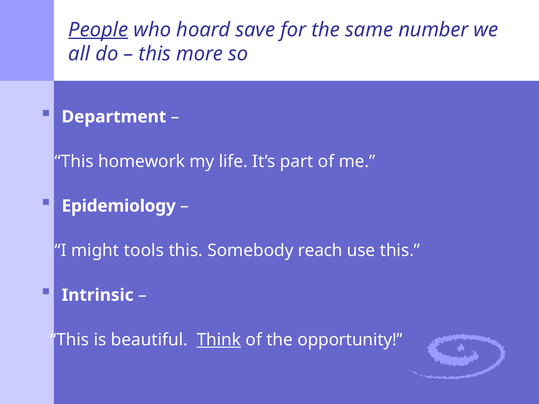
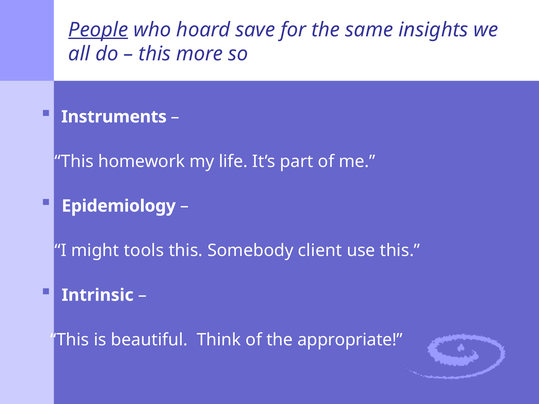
number: number -> insights
Department: Department -> Instruments
reach: reach -> client
Think underline: present -> none
opportunity: opportunity -> appropriate
